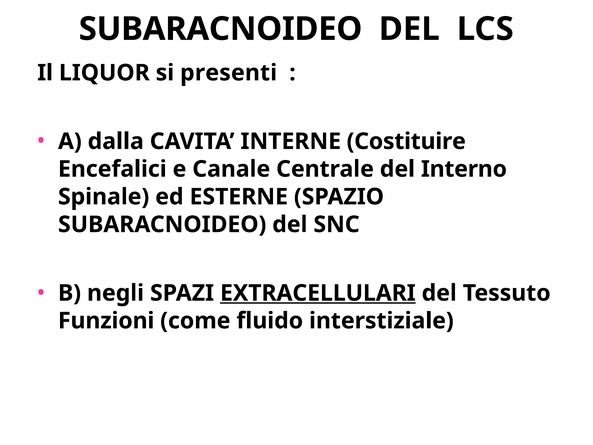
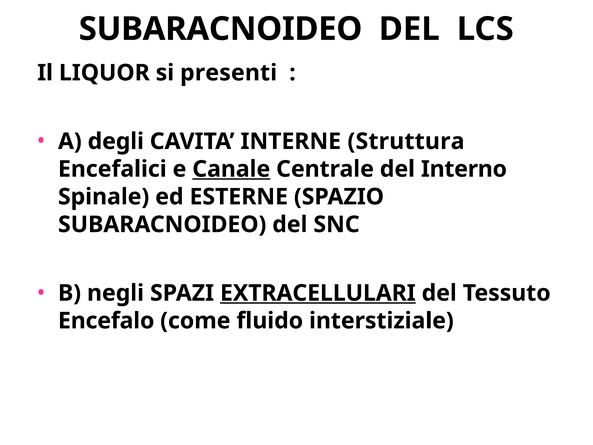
dalla: dalla -> degli
Costituire: Costituire -> Struttura
Canale underline: none -> present
Funzioni: Funzioni -> Encefalo
